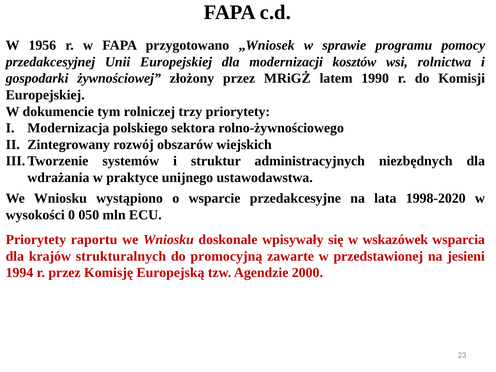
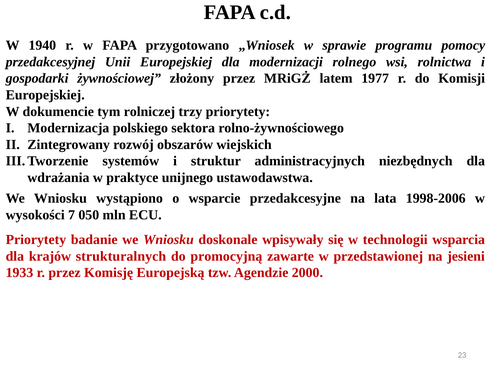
1956: 1956 -> 1940
kosztów: kosztów -> rolnego
1990: 1990 -> 1977
1998-2020: 1998-2020 -> 1998-2006
0: 0 -> 7
raportu: raportu -> badanie
wskazówek: wskazówek -> technologii
1994: 1994 -> 1933
